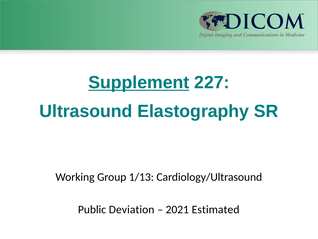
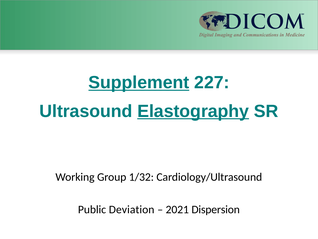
Elastography underline: none -> present
1/13: 1/13 -> 1/32
Estimated: Estimated -> Dispersion
